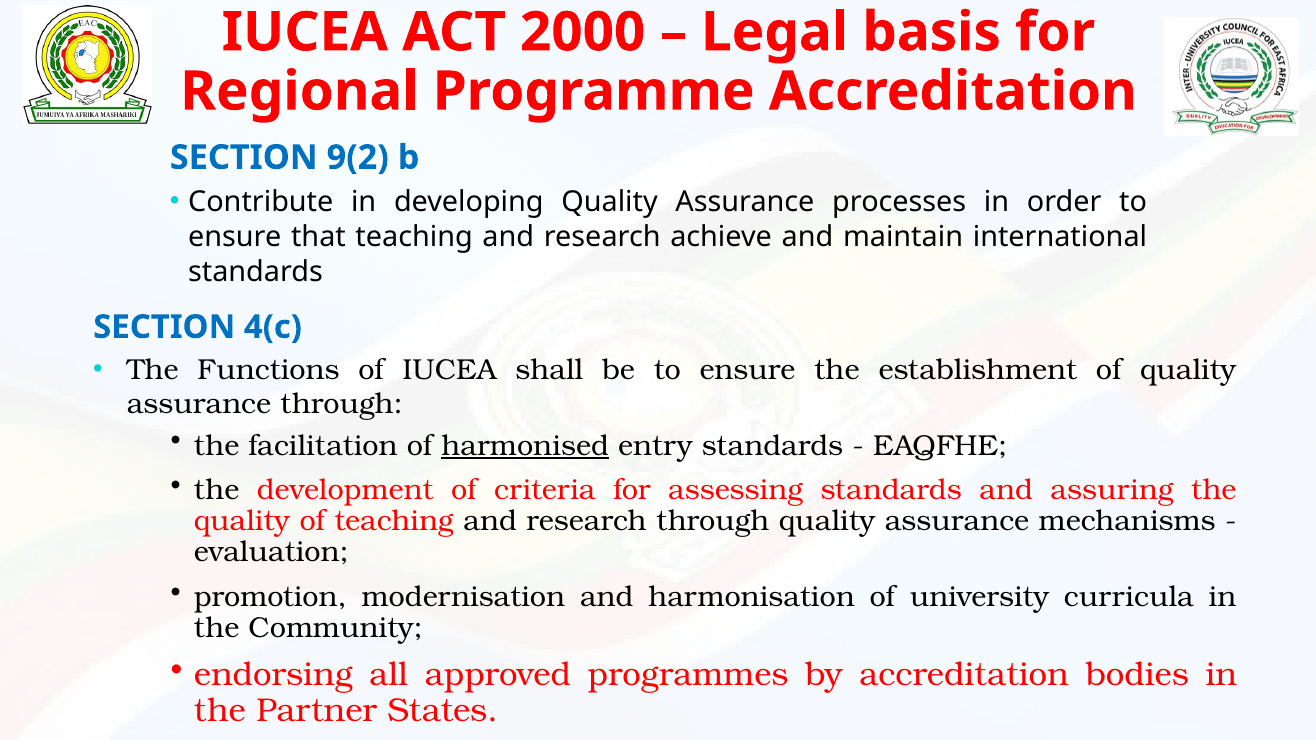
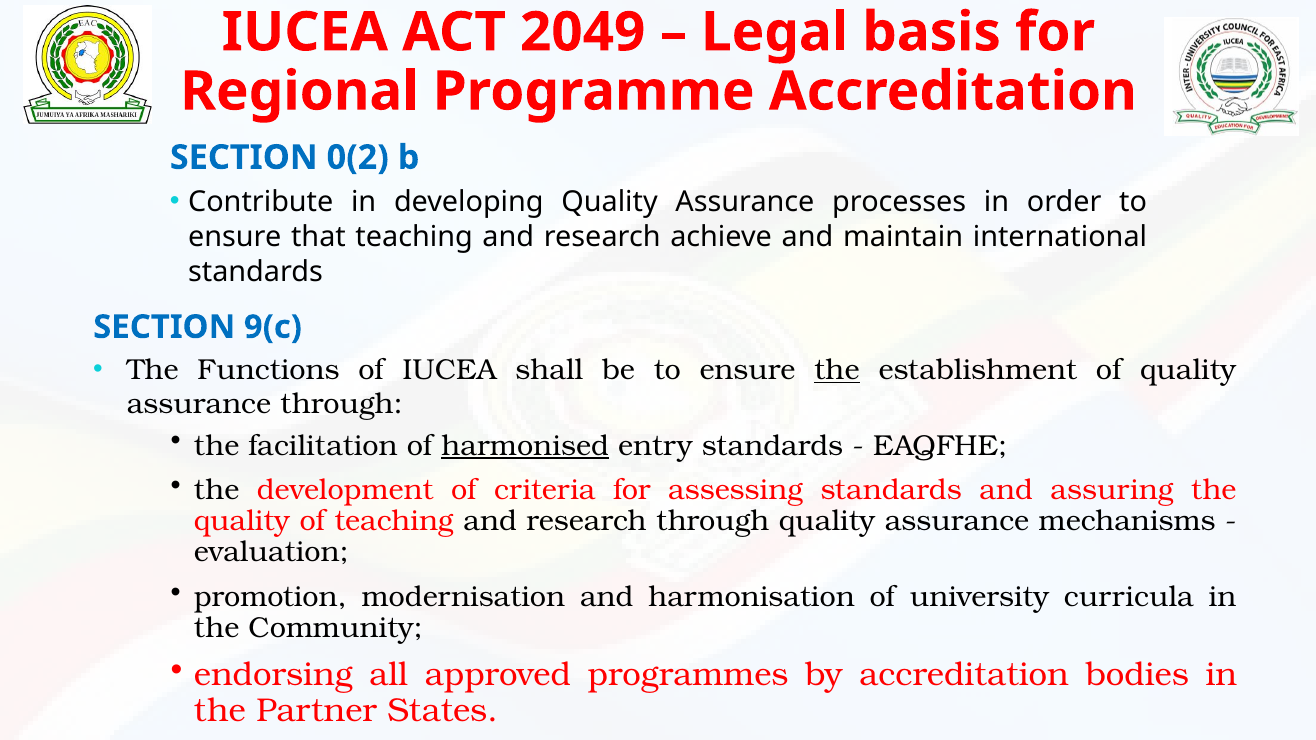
2000: 2000 -> 2049
9(2: 9(2 -> 0(2
4(c: 4(c -> 9(c
the at (837, 370) underline: none -> present
